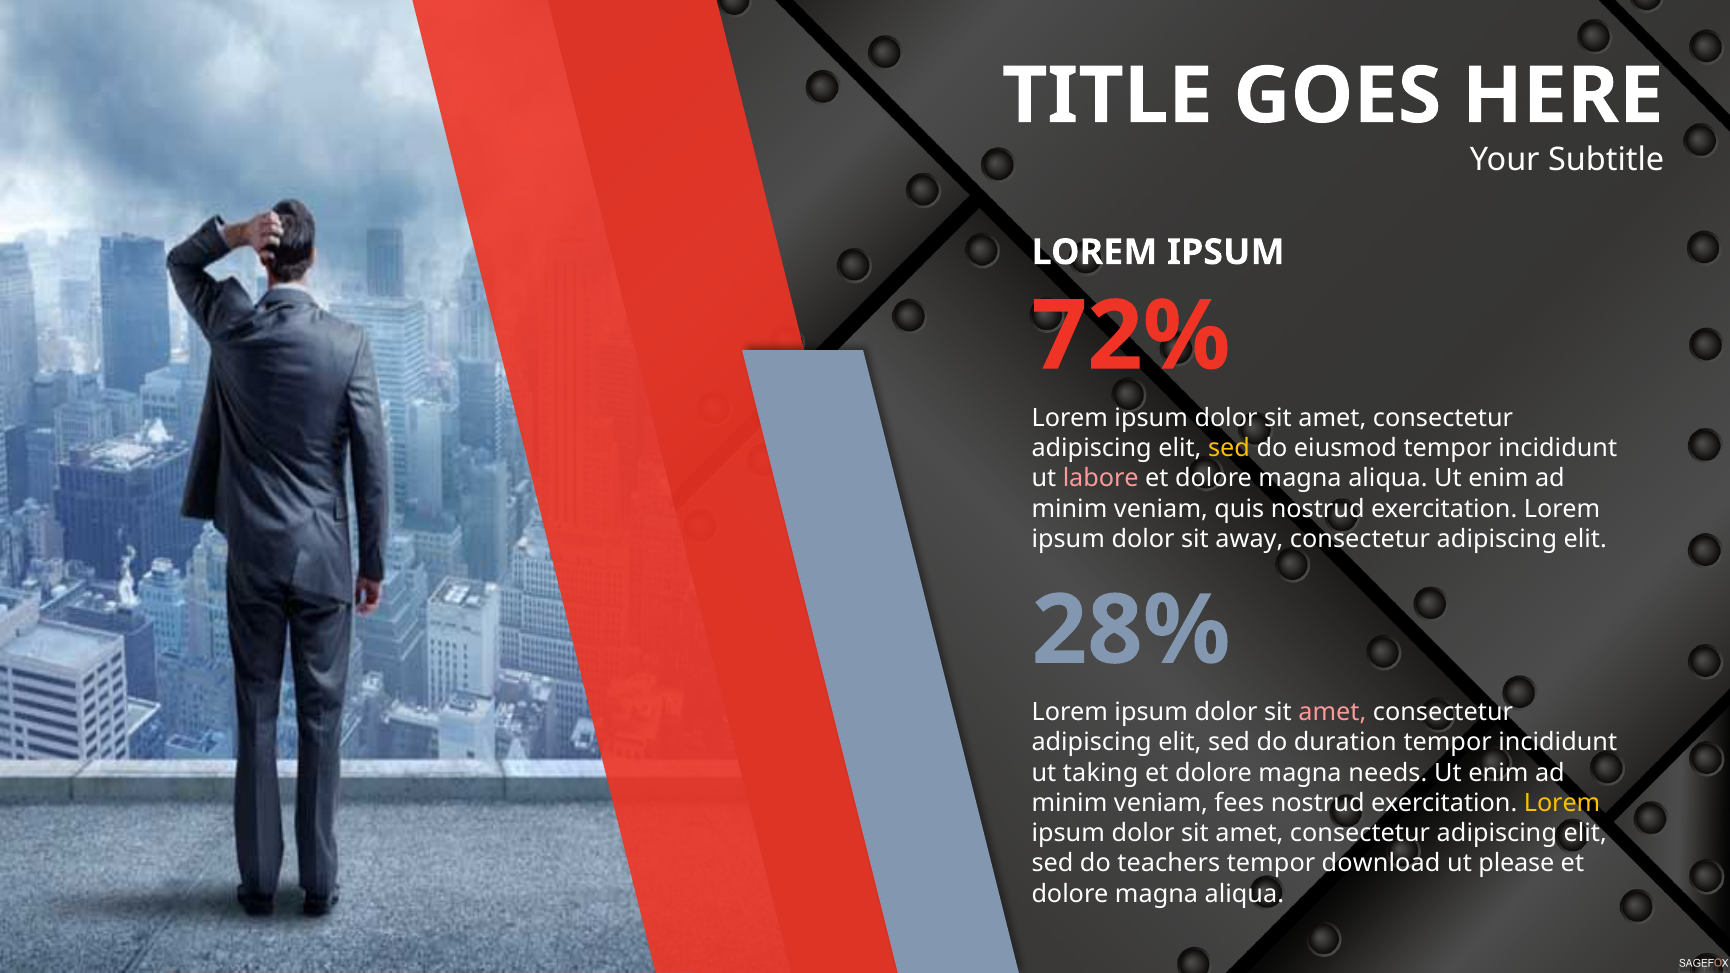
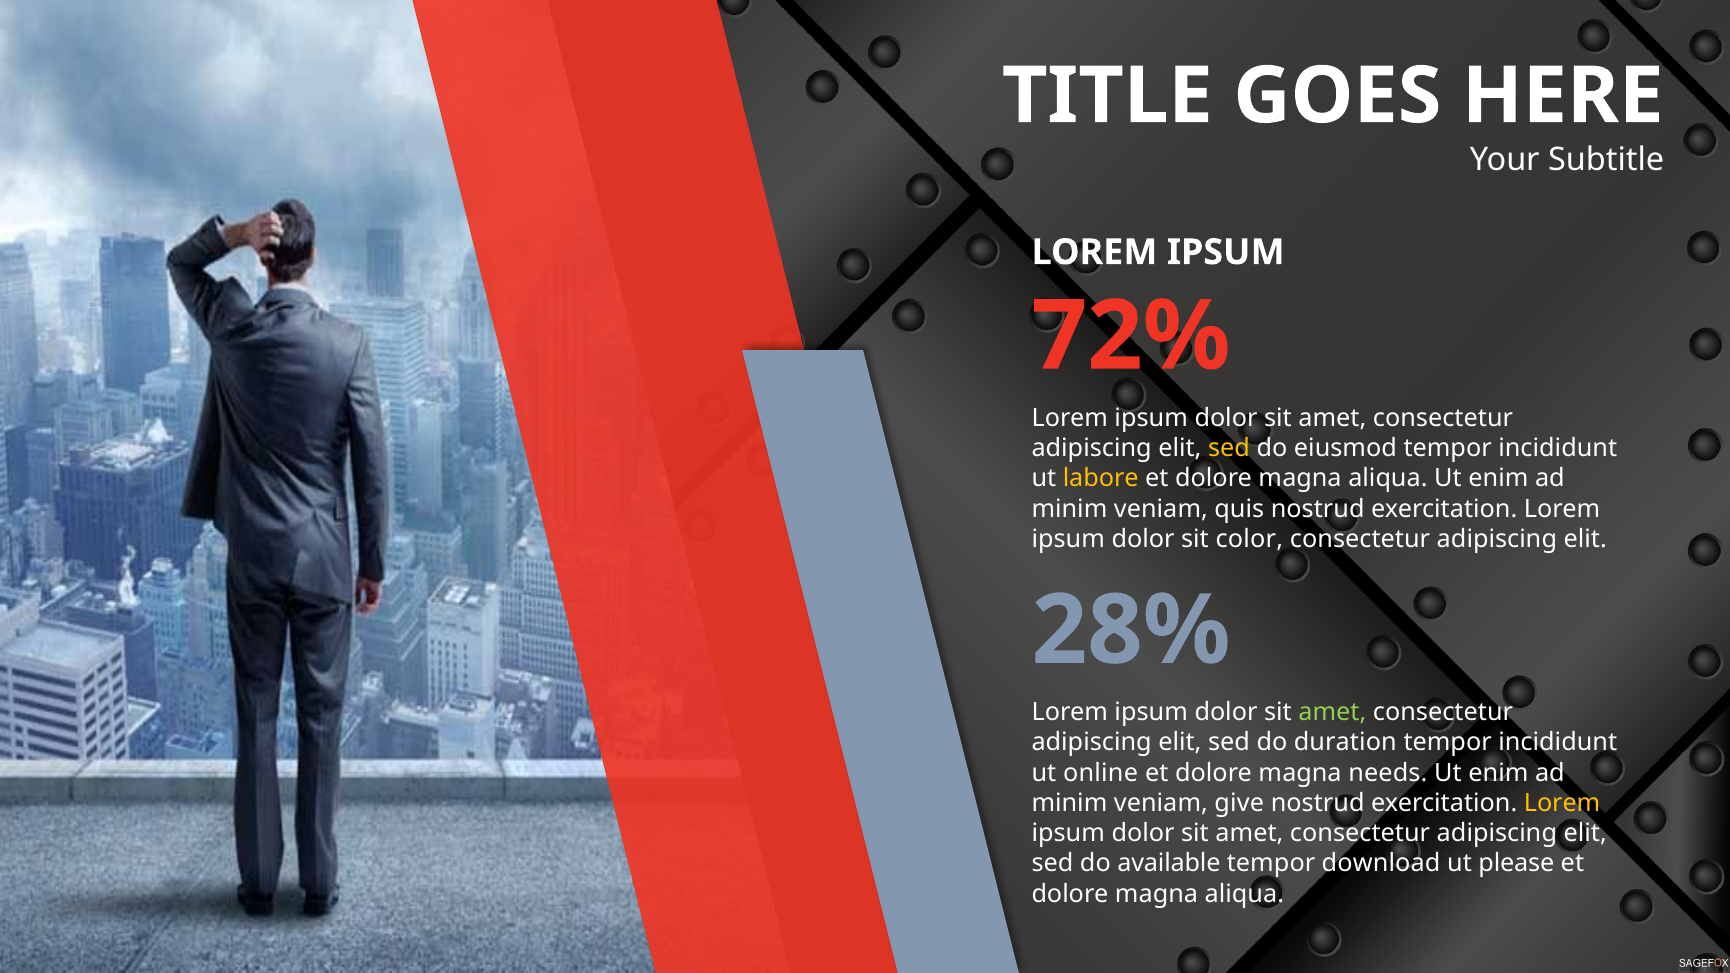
labore colour: pink -> yellow
away: away -> color
amet at (1332, 712) colour: pink -> light green
taking: taking -> online
fees: fees -> give
teachers: teachers -> available
